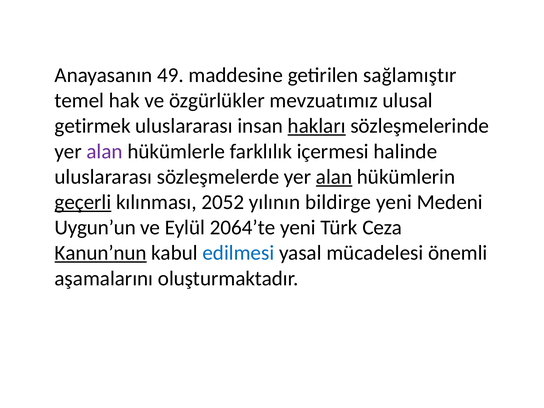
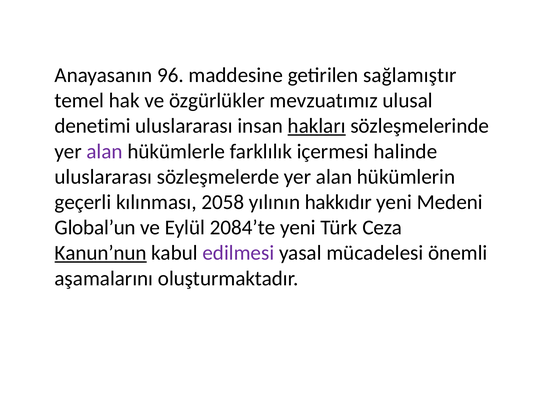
49: 49 -> 96
getirmek: getirmek -> denetimi
alan at (334, 177) underline: present -> none
geçerli underline: present -> none
2052: 2052 -> 2058
bildirge: bildirge -> hakkıdır
Uygun’un: Uygun’un -> Global’un
2064’te: 2064’te -> 2084’te
edilmesi colour: blue -> purple
